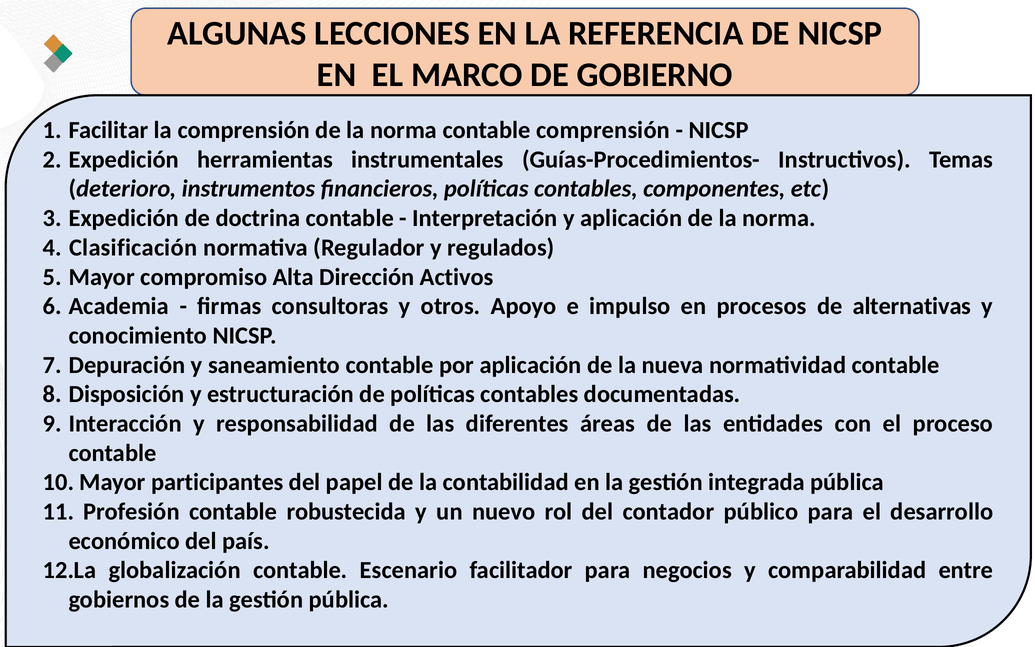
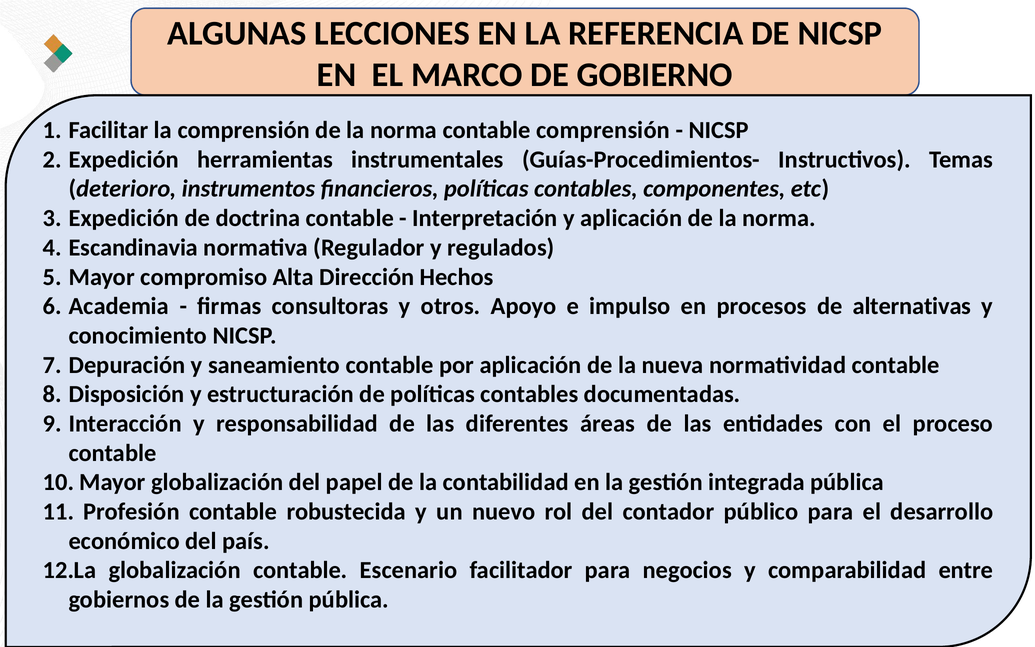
Clasificación: Clasificación -> Escandinavia
Activos: Activos -> Hechos
Mayor participantes: participantes -> globalización
